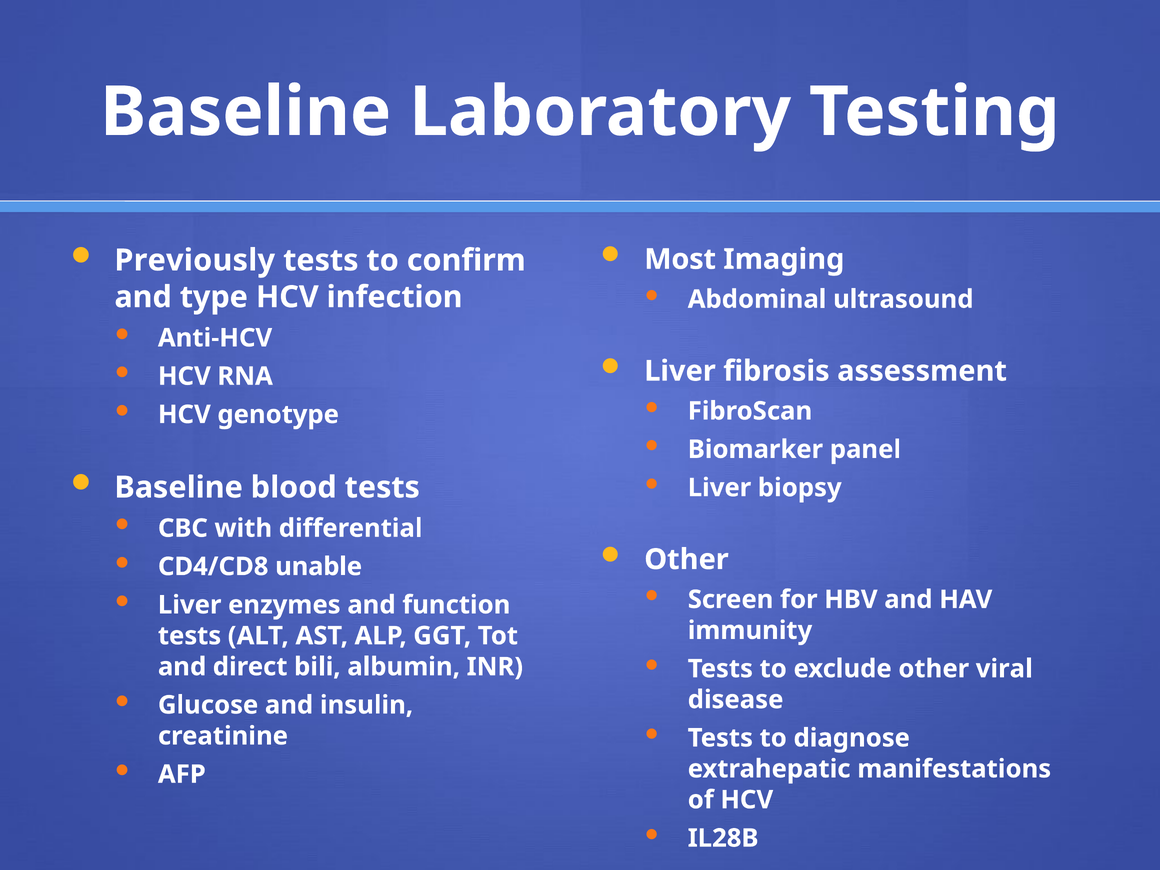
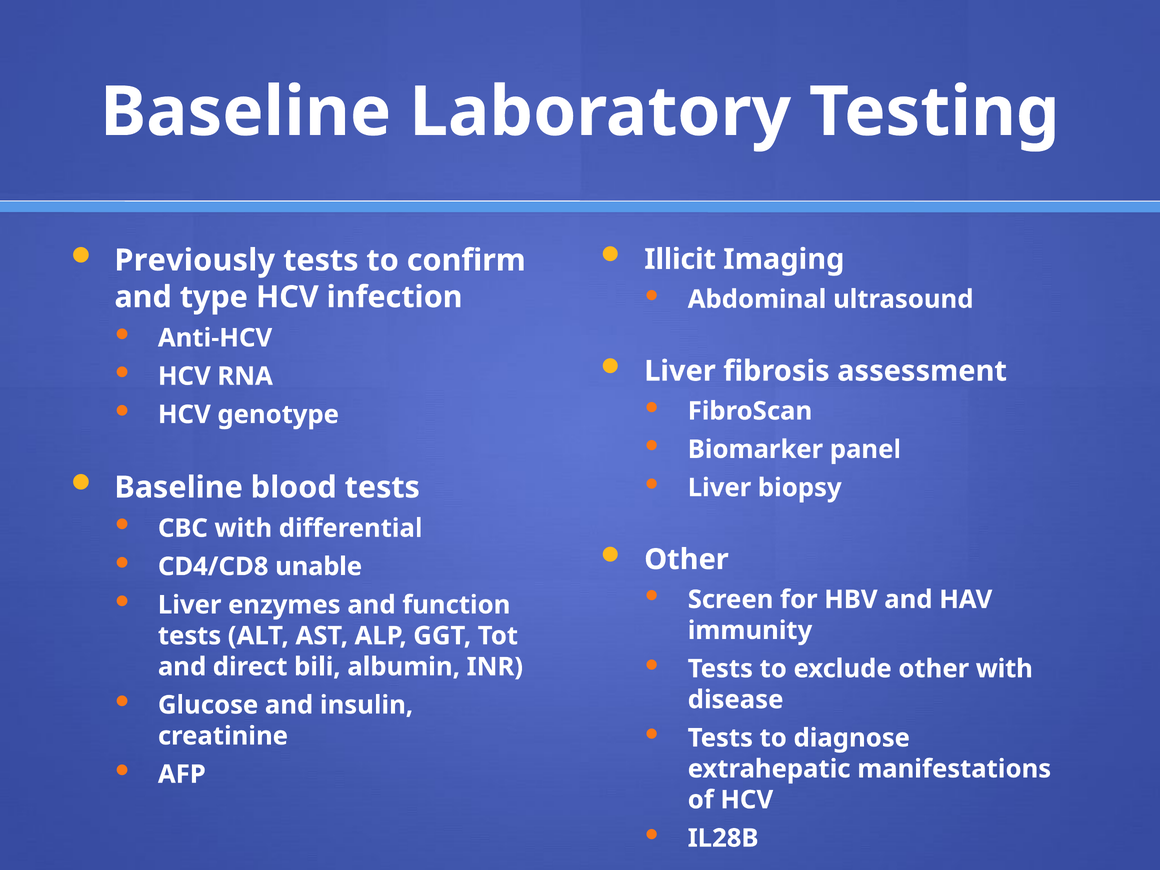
Most: Most -> Illicit
other viral: viral -> with
